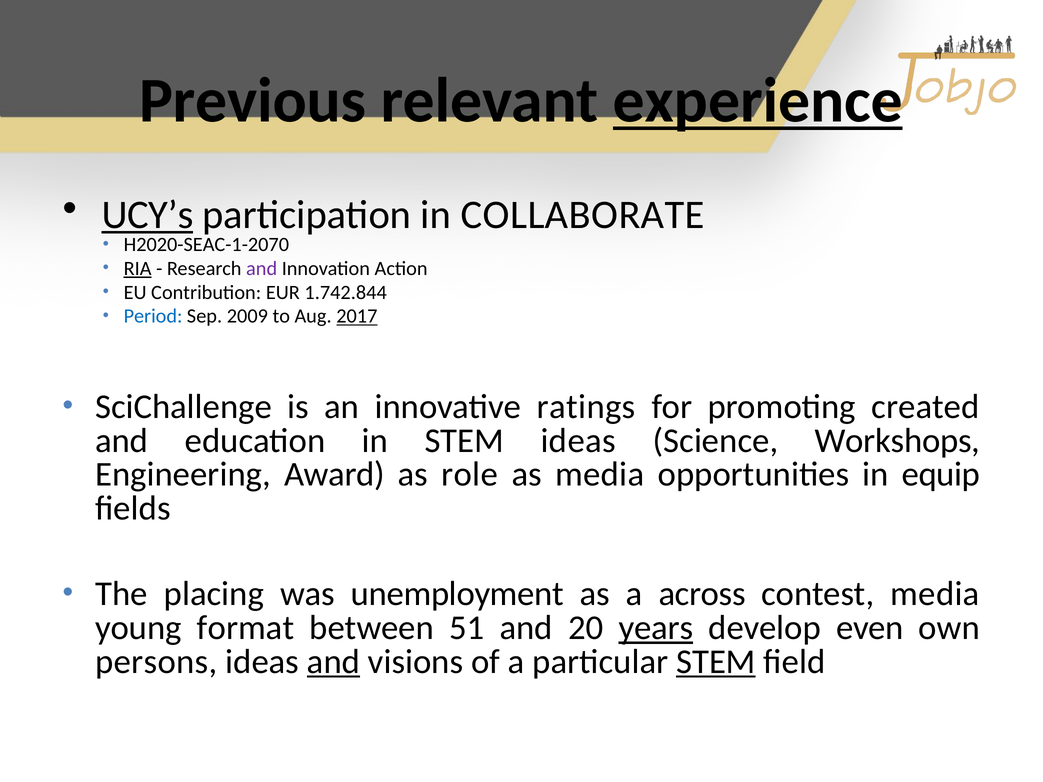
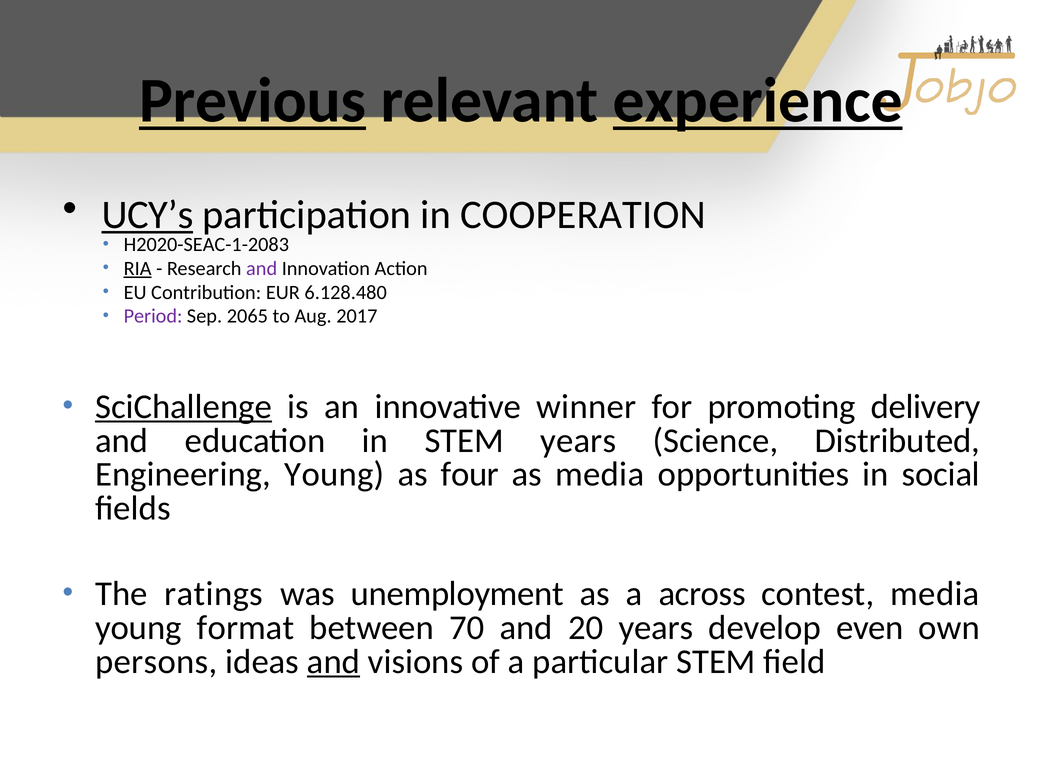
Previous underline: none -> present
COLLABORATE: COLLABORATE -> COOPERATION
H2020-SEAC-1-2070: H2020-SEAC-1-2070 -> H2020-SEAC-1-2083
1.742.844: 1.742.844 -> 6.128.480
Period colour: blue -> purple
2009: 2009 -> 2065
2017 underline: present -> none
SciChallenge underline: none -> present
ratings: ratings -> winner
created: created -> delivery
STEM ideas: ideas -> years
Workshops: Workshops -> Distributed
Engineering Award: Award -> Young
role: role -> four
equip: equip -> social
placing: placing -> ratings
51: 51 -> 70
years at (656, 628) underline: present -> none
STEM at (716, 662) underline: present -> none
